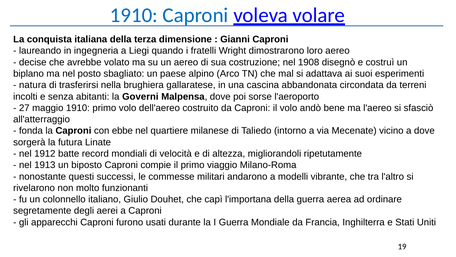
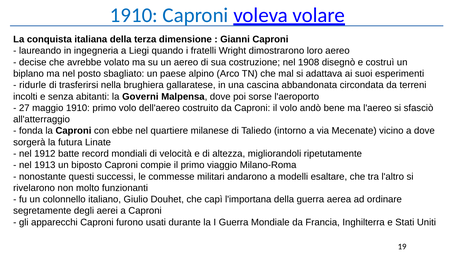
natura: natura -> ridurle
vibrante: vibrante -> esaltare
